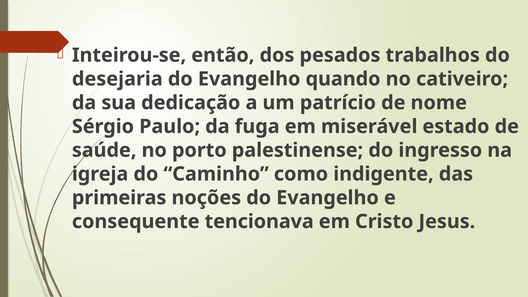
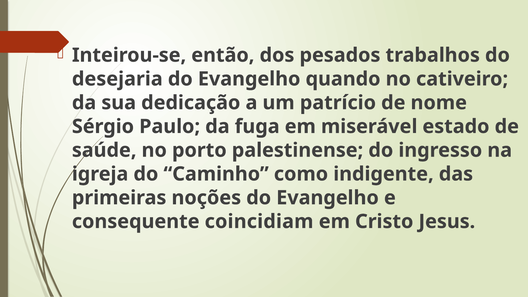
tencionava: tencionava -> coincidiam
